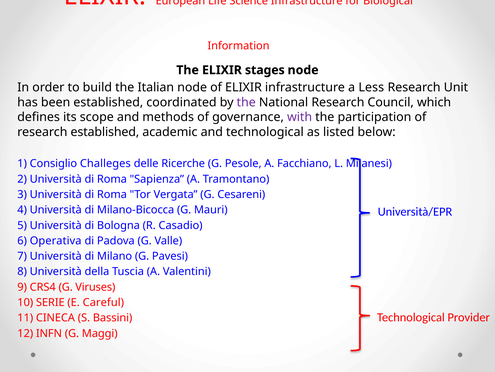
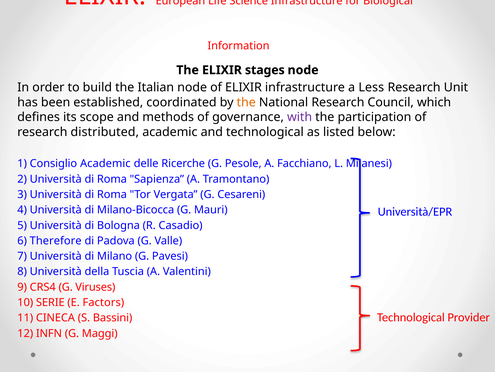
the at (246, 102) colour: purple -> orange
research established: established -> distributed
Consiglio Challeges: Challeges -> Academic
Operativa: Operativa -> Therefore
Careful: Careful -> Factors
